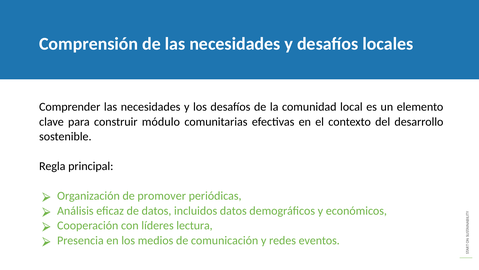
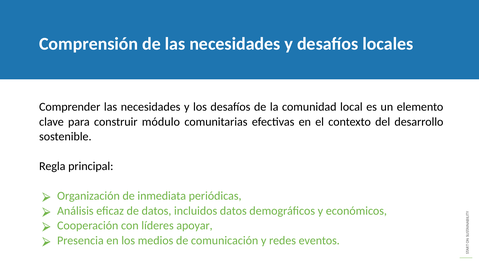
promover: promover -> inmediata
lectura: lectura -> apoyar
